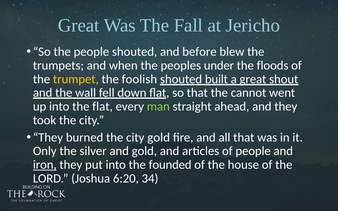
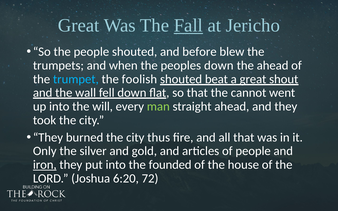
Fall underline: none -> present
peoples under: under -> down
the floods: floods -> ahead
trumpet colour: yellow -> light blue
built: built -> beat
the flat: flat -> will
city gold: gold -> thus
34: 34 -> 72
